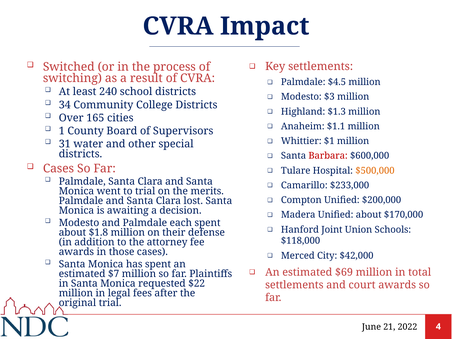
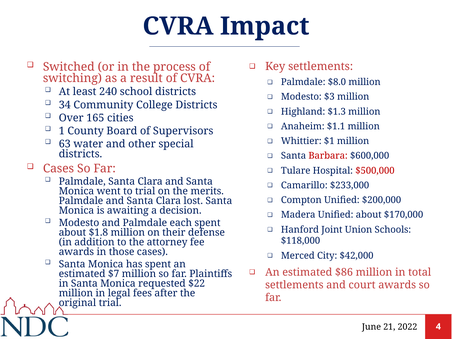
$4.5: $4.5 -> $8.0
31: 31 -> 63
$500,000 colour: orange -> red
$69: $69 -> $86
